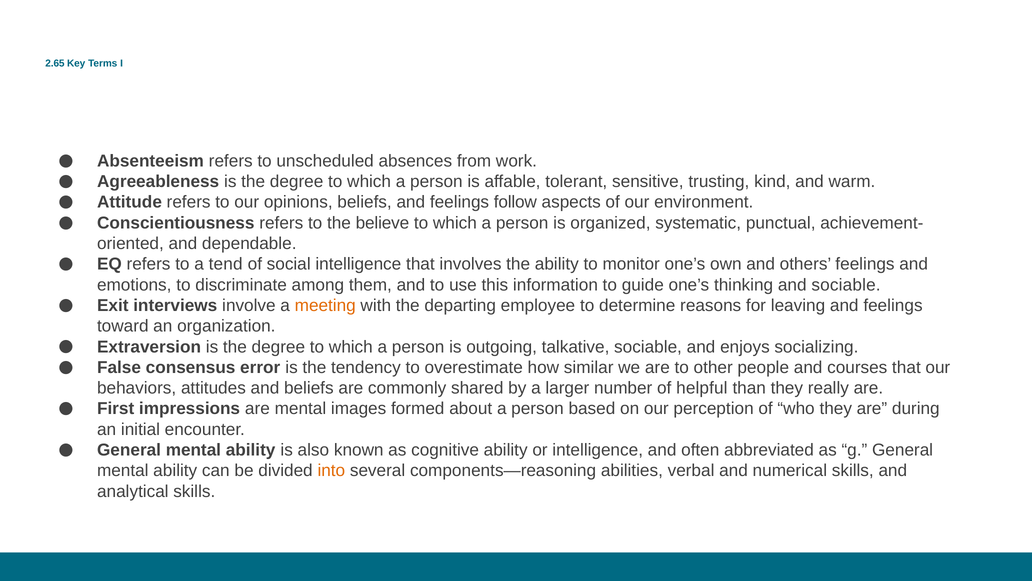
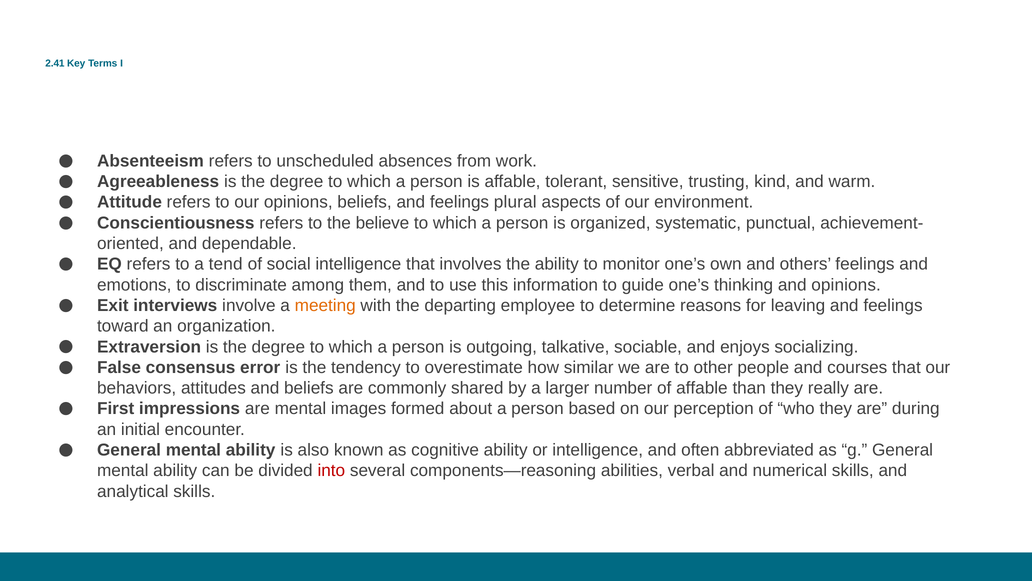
2.65: 2.65 -> 2.41
follow: follow -> plural
and sociable: sociable -> opinions
of helpful: helpful -> affable
into colour: orange -> red
